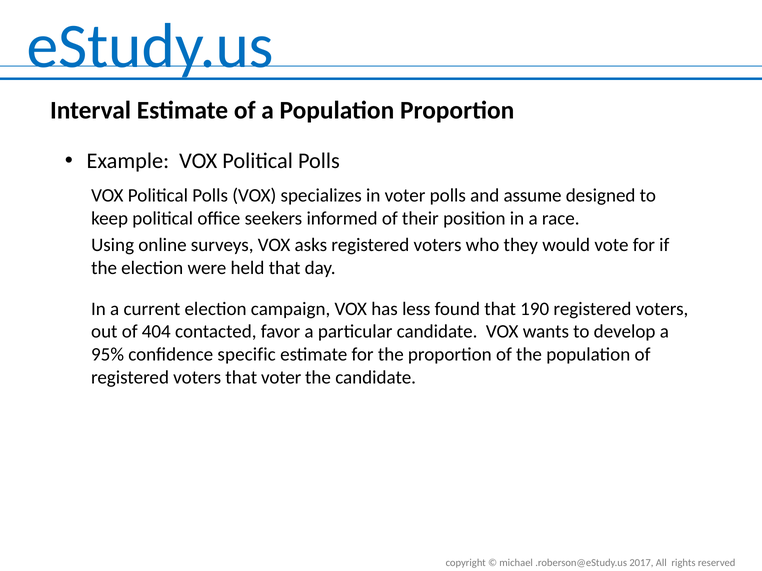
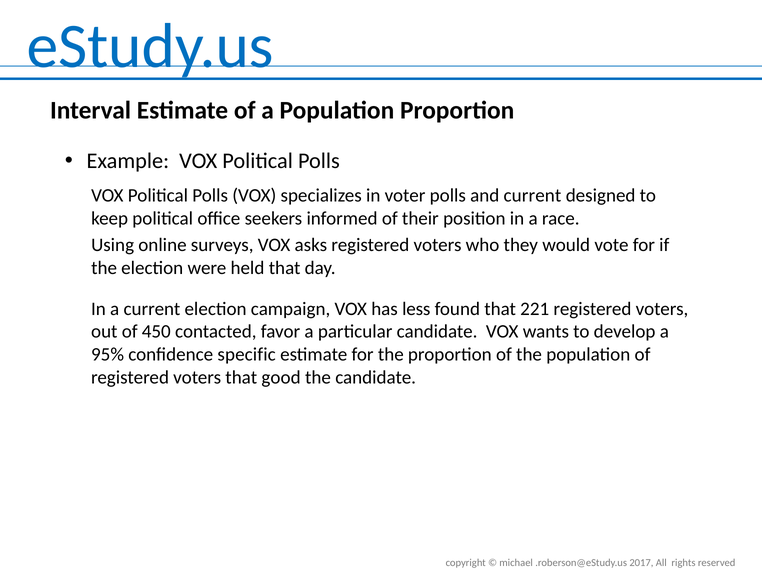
and assume: assume -> current
190: 190 -> 221
404: 404 -> 450
that voter: voter -> good
